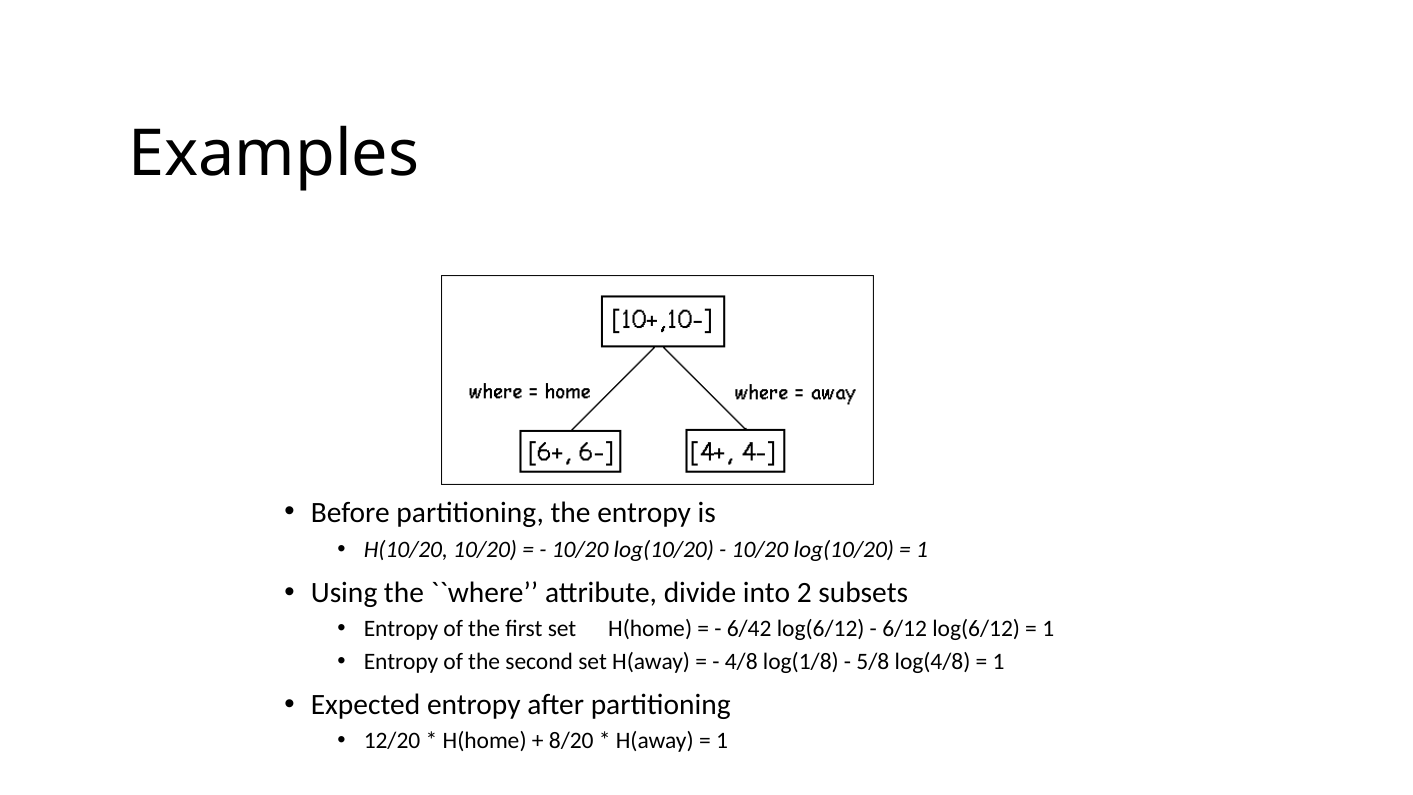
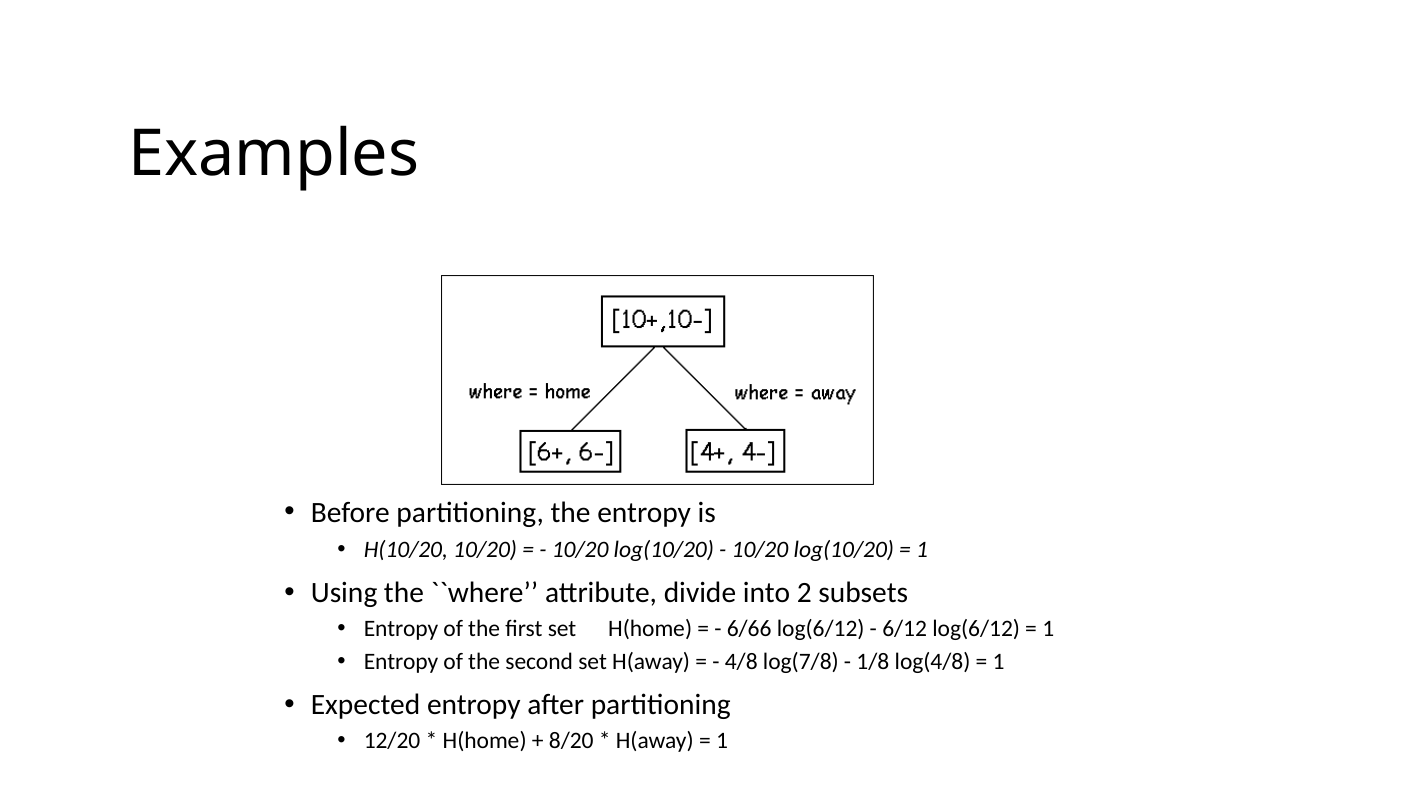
6/42: 6/42 -> 6/66
log(1/8: log(1/8 -> log(7/8
5/8: 5/8 -> 1/8
